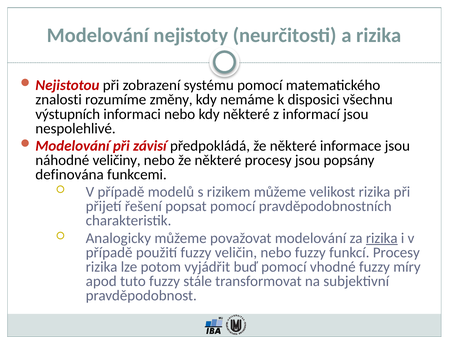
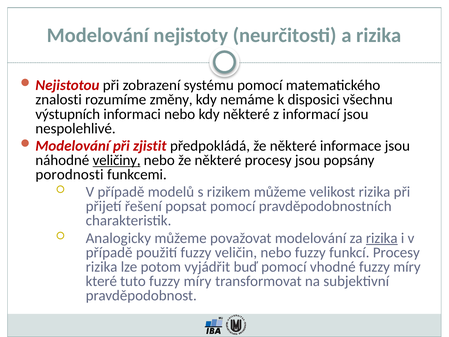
závisí: závisí -> zjistit
veličiny underline: none -> present
definována: definována -> porodnosti
apod: apod -> které
tuto fuzzy stále: stále -> míry
